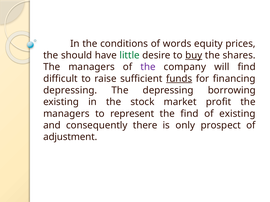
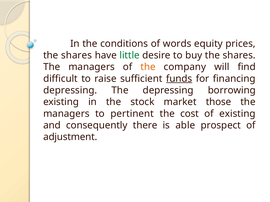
should at (77, 55): should -> shares
buy underline: present -> none
the at (148, 67) colour: purple -> orange
profit: profit -> those
represent: represent -> pertinent
the find: find -> cost
only: only -> able
